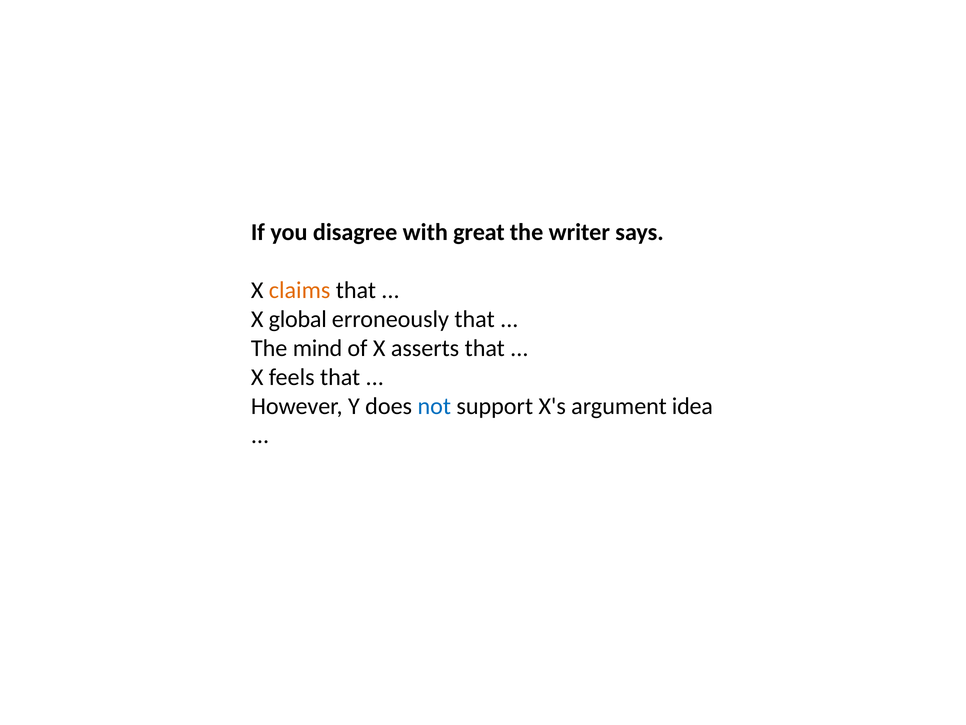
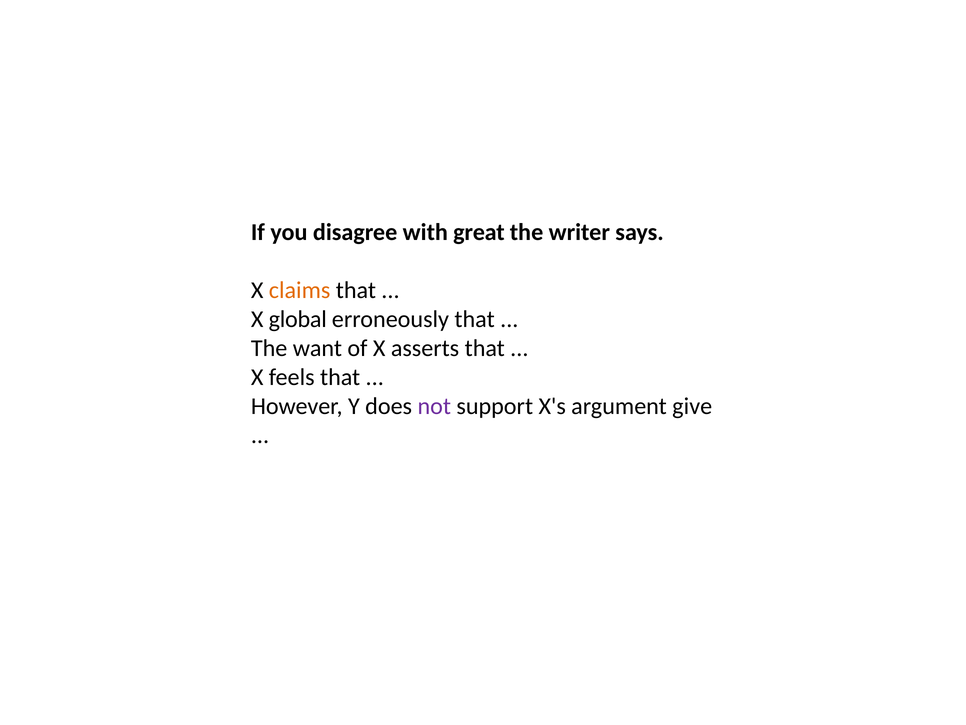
mind: mind -> want
not colour: blue -> purple
idea: idea -> give
